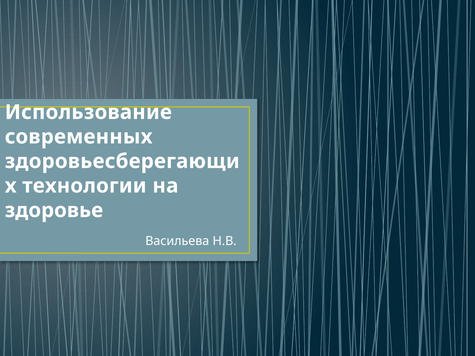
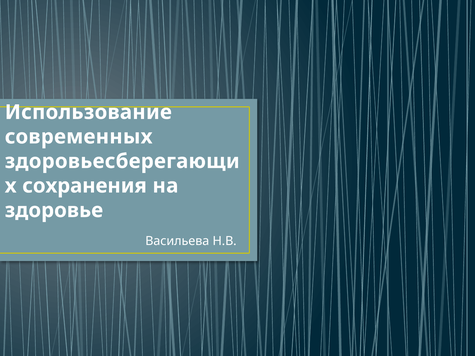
технологии: технологии -> сохранения
